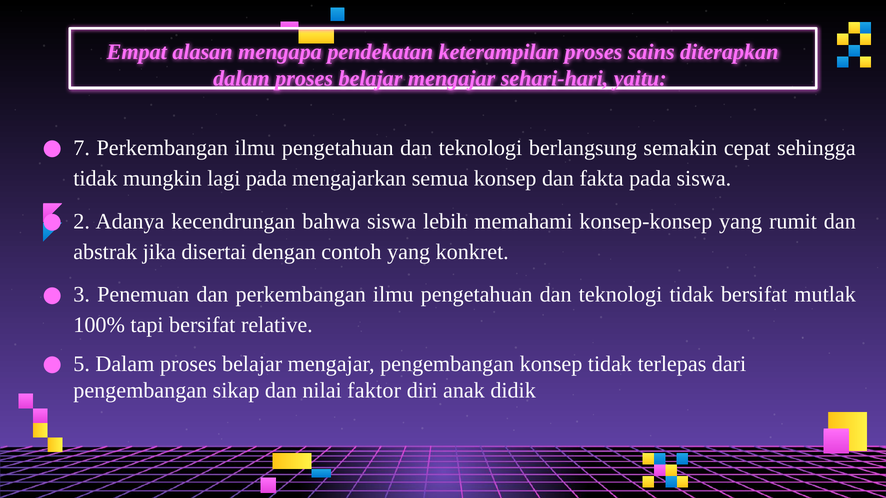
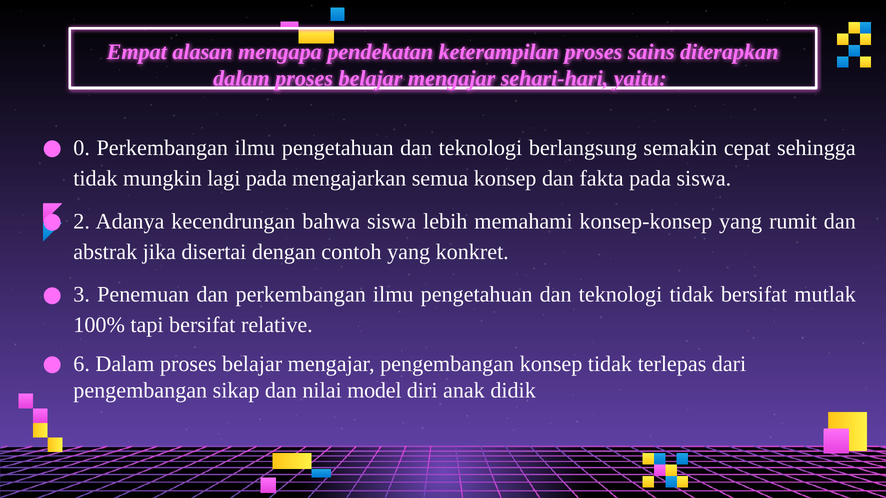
7: 7 -> 0
5: 5 -> 6
faktor: faktor -> model
